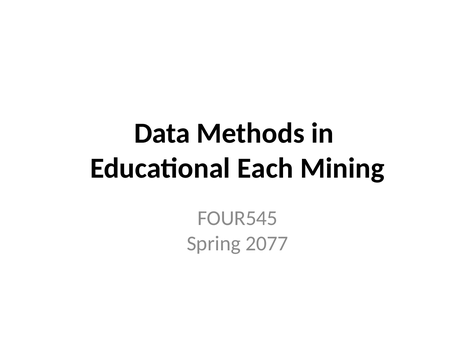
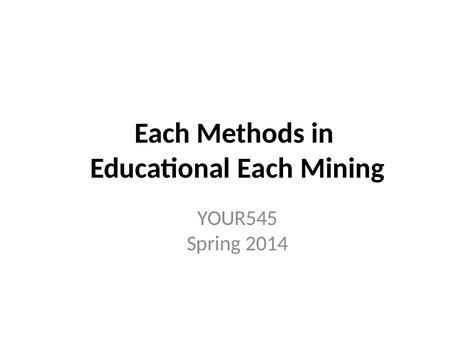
Data at (162, 133): Data -> Each
FOUR545: FOUR545 -> YOUR545
2077: 2077 -> 2014
